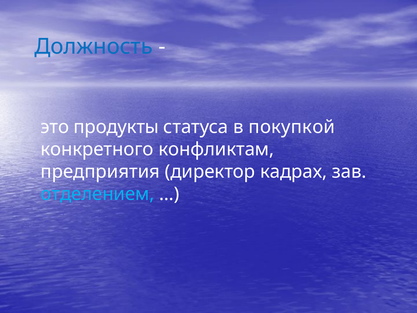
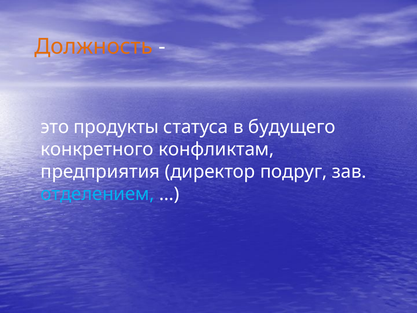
Должность colour: blue -> orange
покупкой: покупкой -> будущего
кадрах: кадрах -> подруг
